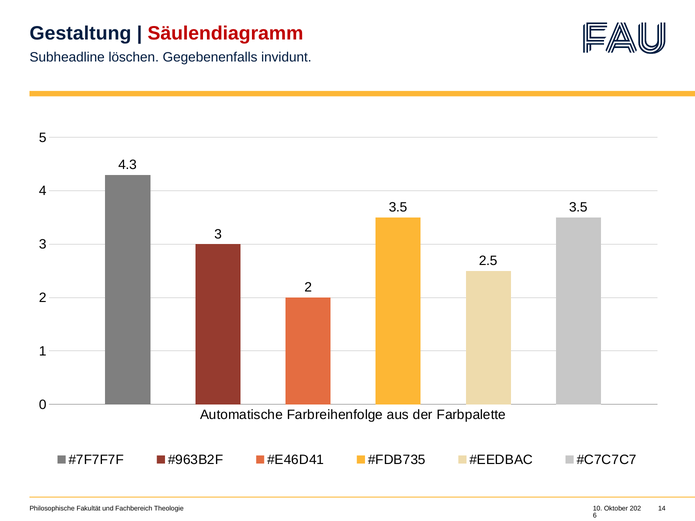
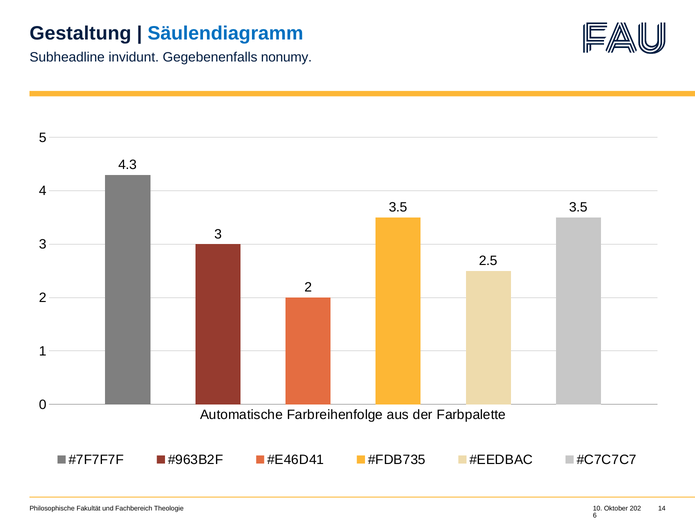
Säulendiagramm colour: red -> blue
löschen: löschen -> invidunt
invidunt: invidunt -> nonumy
